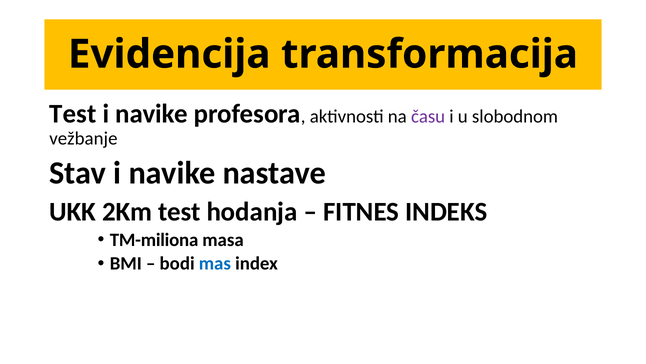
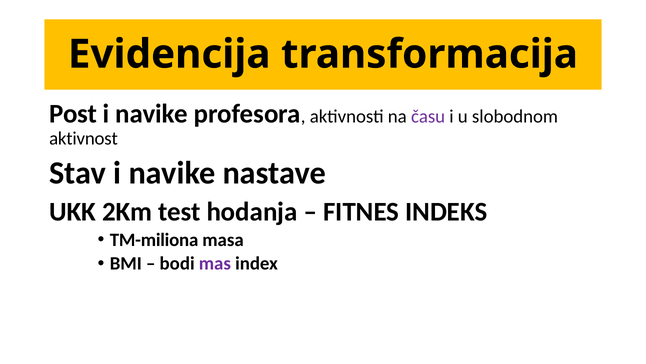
Test at (73, 114): Test -> Post
vežbanje: vežbanje -> aktivnost
mas colour: blue -> purple
